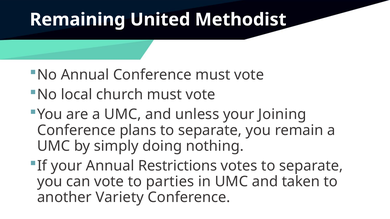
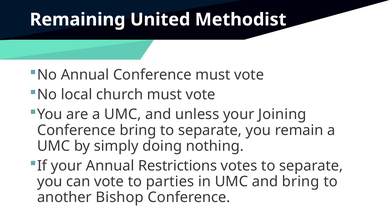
Conference plans: plans -> bring
and taken: taken -> bring
Variety: Variety -> Bishop
